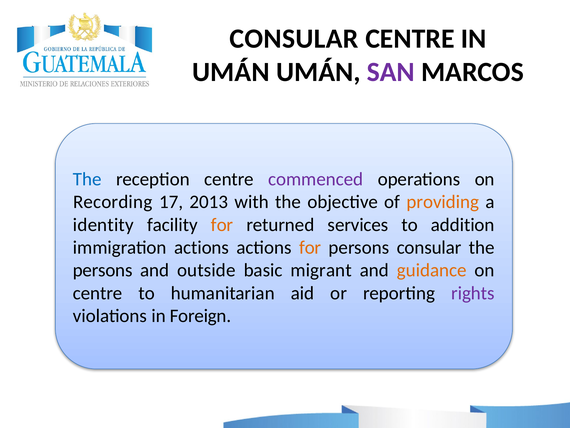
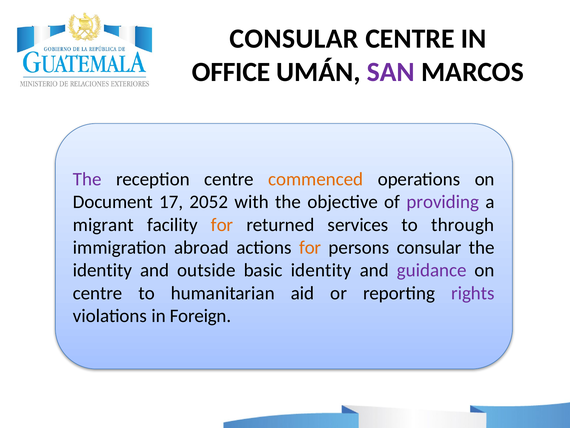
UMÁN at (231, 72): UMÁN -> OFFICE
The at (87, 179) colour: blue -> purple
commenced colour: purple -> orange
Recording: Recording -> Document
2013: 2013 -> 2052
providing colour: orange -> purple
identity: identity -> migrant
addition: addition -> through
immigration actions: actions -> abroad
persons at (103, 270): persons -> identity
basic migrant: migrant -> identity
guidance colour: orange -> purple
